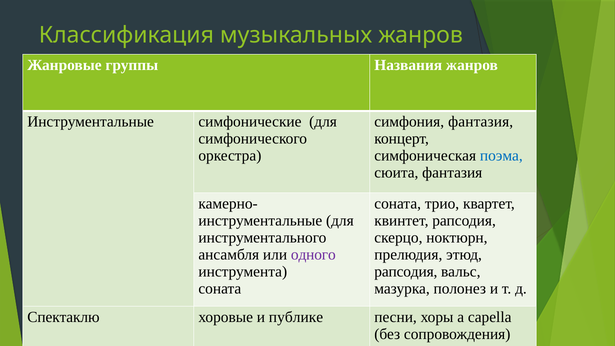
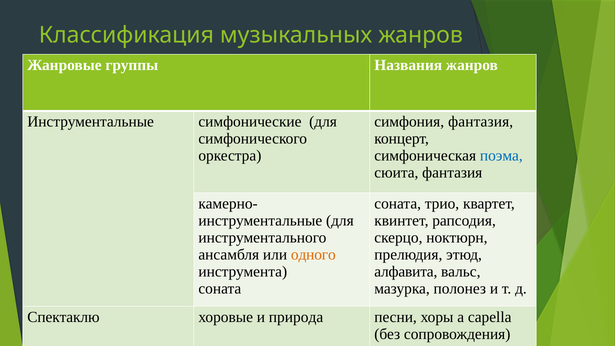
одного colour: purple -> orange
рапсодия at (406, 272): рапсодия -> алфавита
публике: публике -> природа
